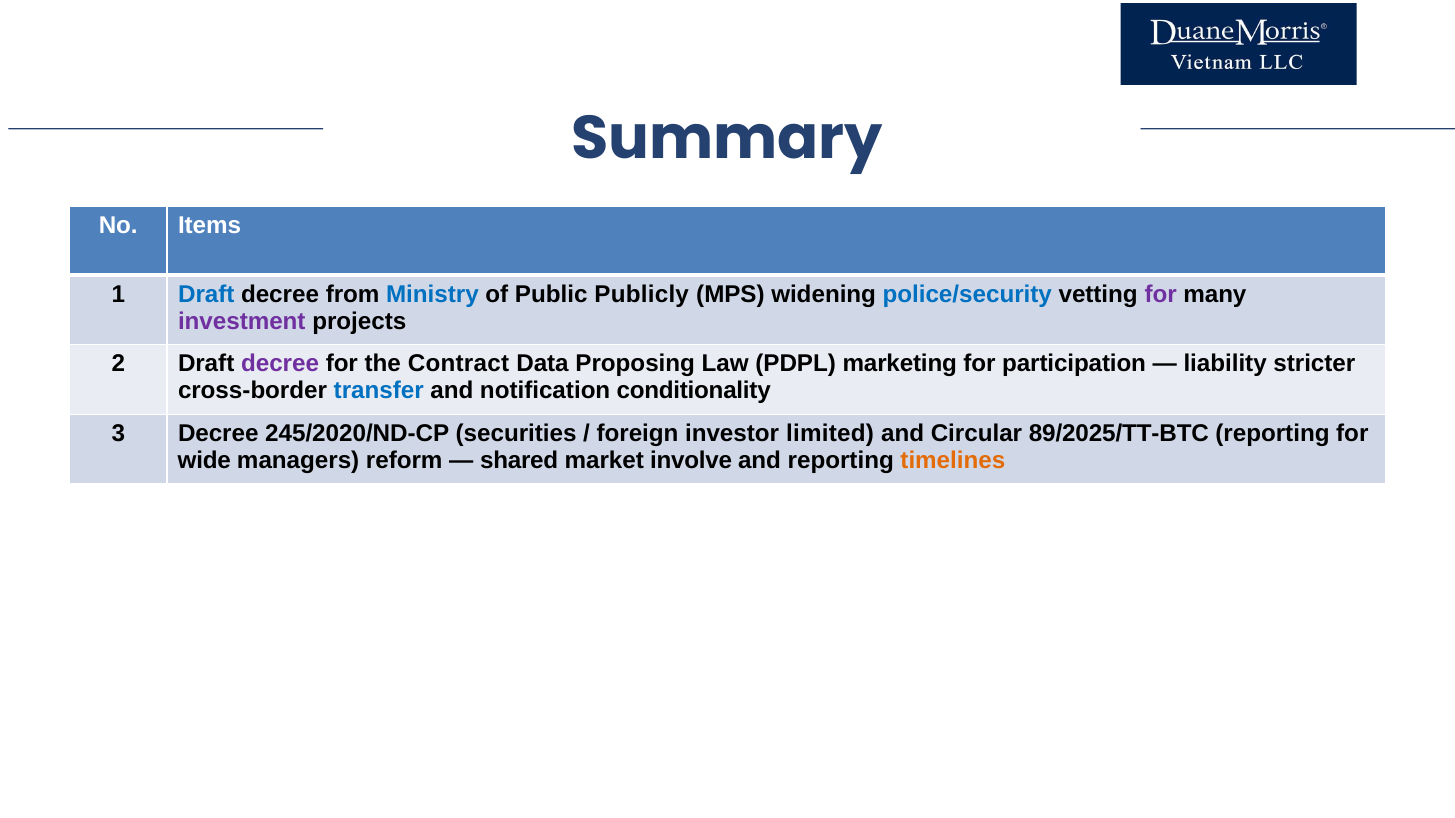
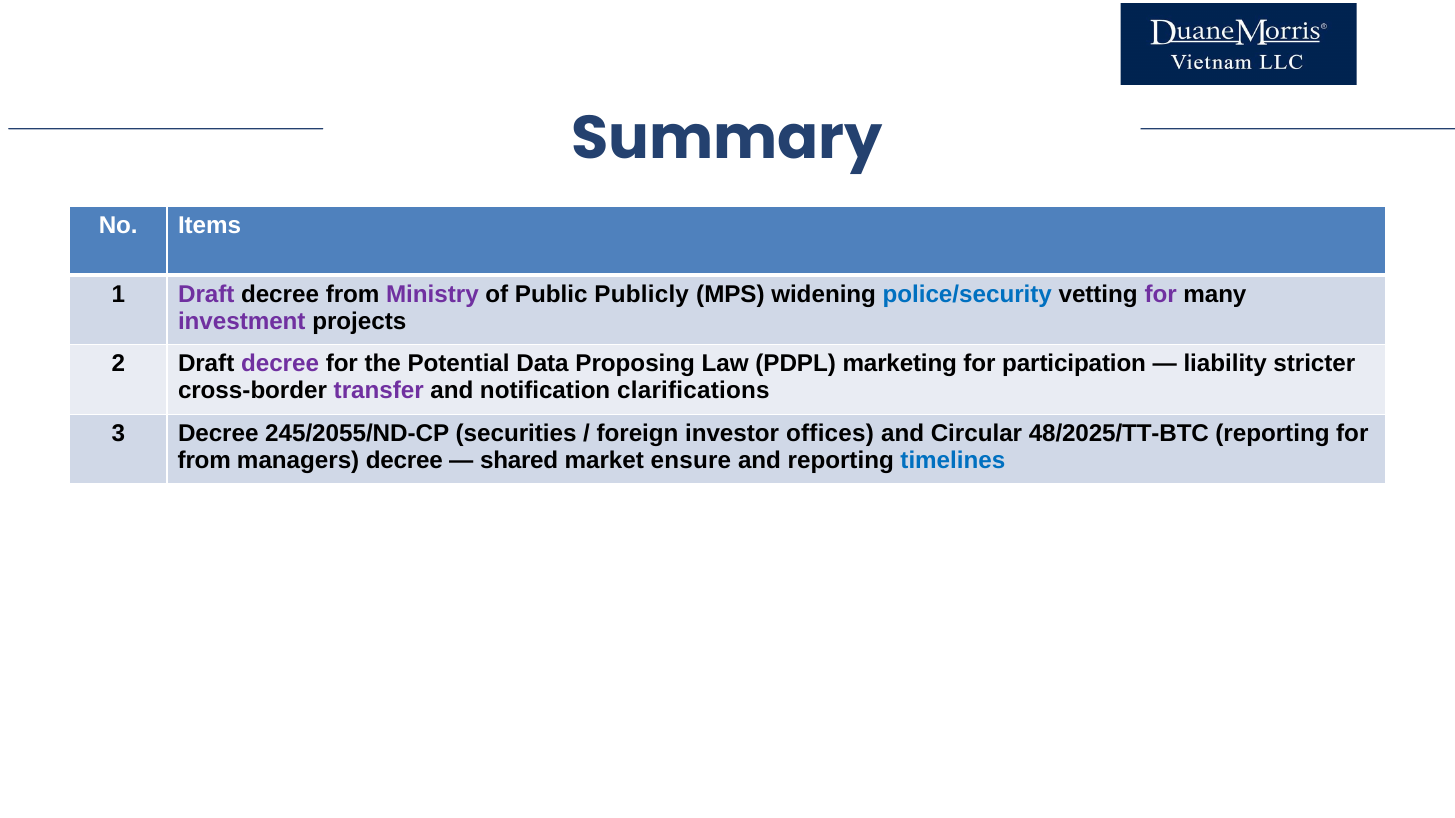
Draft at (206, 295) colour: blue -> purple
Ministry colour: blue -> purple
Contract: Contract -> Potential
transfer colour: blue -> purple
conditionality: conditionality -> clarifications
245/2020/ND-CP: 245/2020/ND-CP -> 245/2055/ND-CP
limited: limited -> offices
89/2025/TT-BTC: 89/2025/TT-BTC -> 48/2025/TT-BTC
wide at (204, 461): wide -> from
managers reform: reform -> decree
involve: involve -> ensure
timelines colour: orange -> blue
